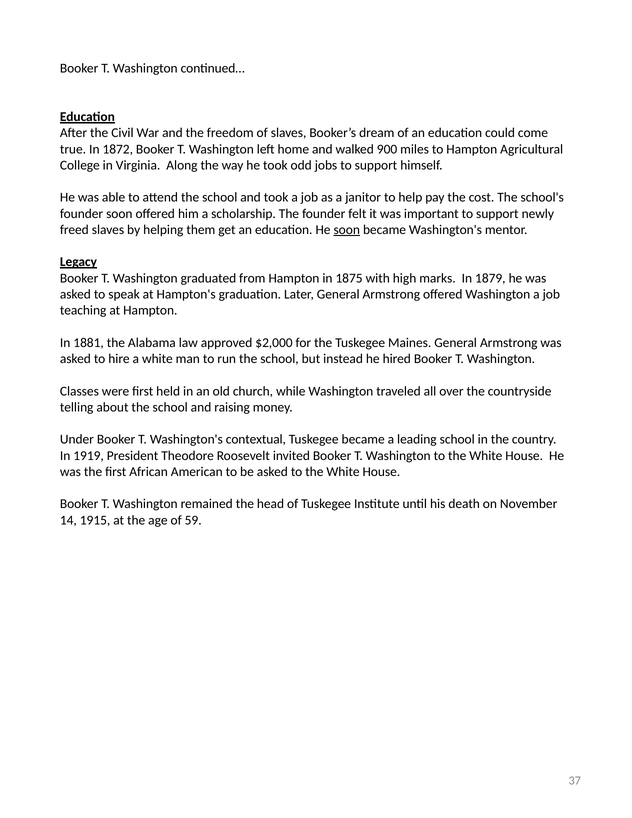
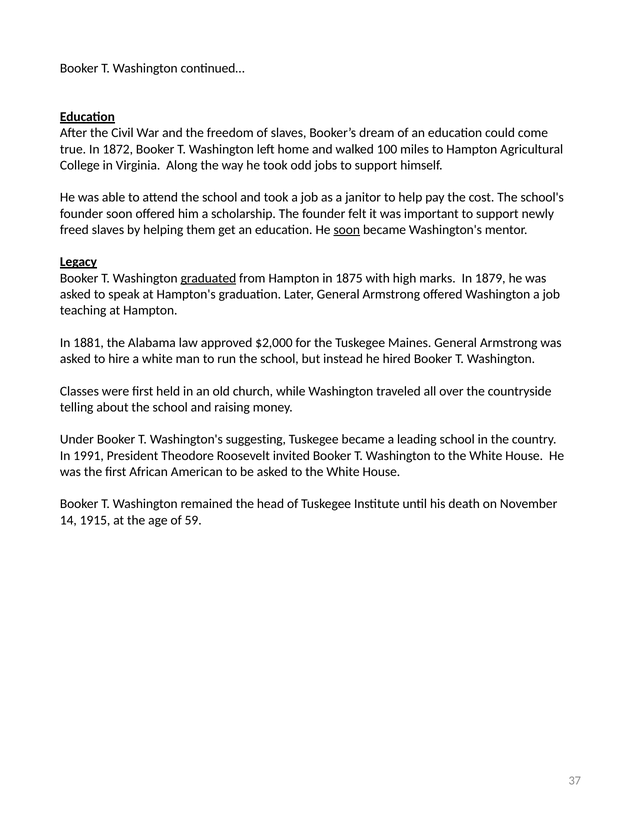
900: 900 -> 100
graduated underline: none -> present
contextual: contextual -> suggesting
1919: 1919 -> 1991
